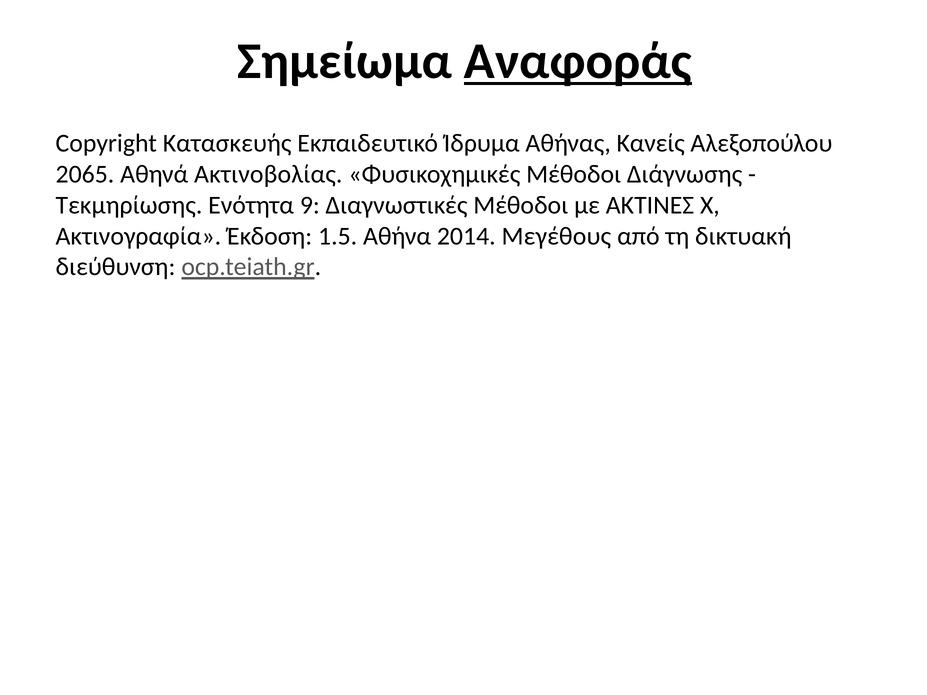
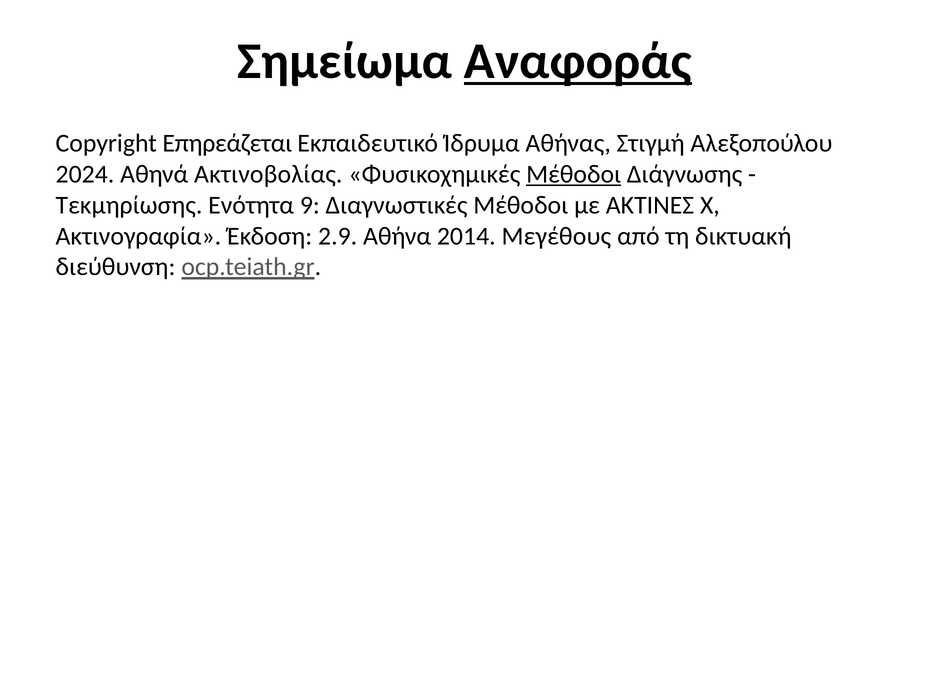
Κατασκευής: Κατασκευής -> Επηρεάζεται
Κανείς: Κανείς -> Στιγμή
2065: 2065 -> 2024
Μέθοδοι at (574, 174) underline: none -> present
1.5: 1.5 -> 2.9
